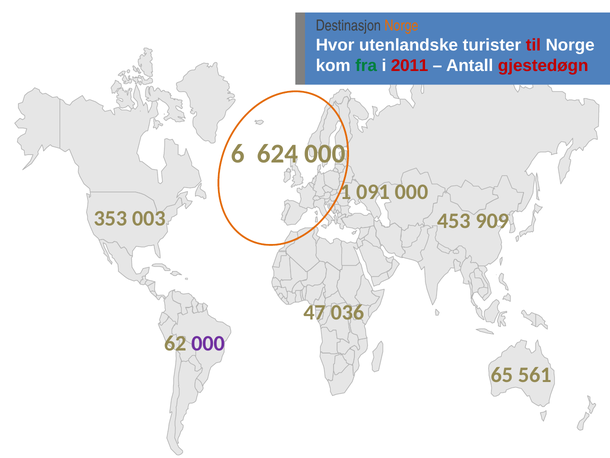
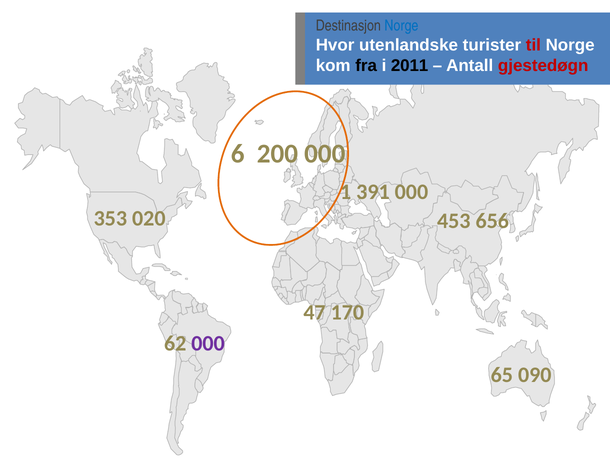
Norge at (401, 26) colour: orange -> blue
fra colour: green -> black
2011 colour: red -> black
624: 624 -> 200
091: 091 -> 391
003: 003 -> 020
909: 909 -> 656
036: 036 -> 170
561: 561 -> 090
